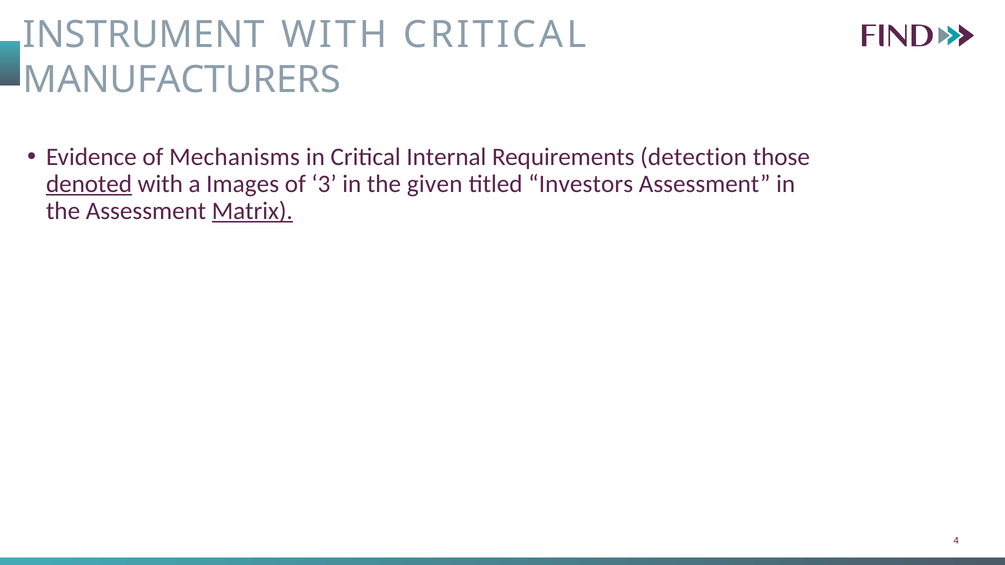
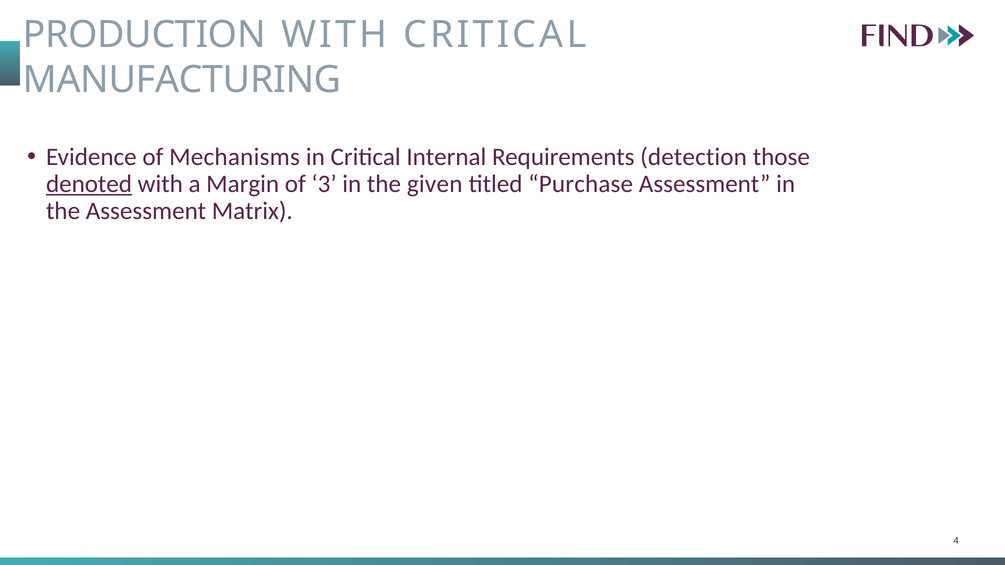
INSTRUMENT: INSTRUMENT -> PRODUCTION
MANUFACTURERS: MANUFACTURERS -> MANUFACTURING
Images: Images -> Margin
Investors: Investors -> Purchase
Matrix underline: present -> none
